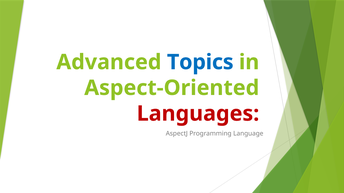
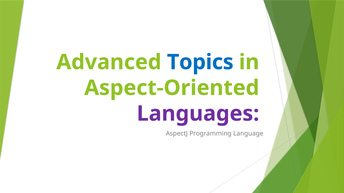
Languages colour: red -> purple
